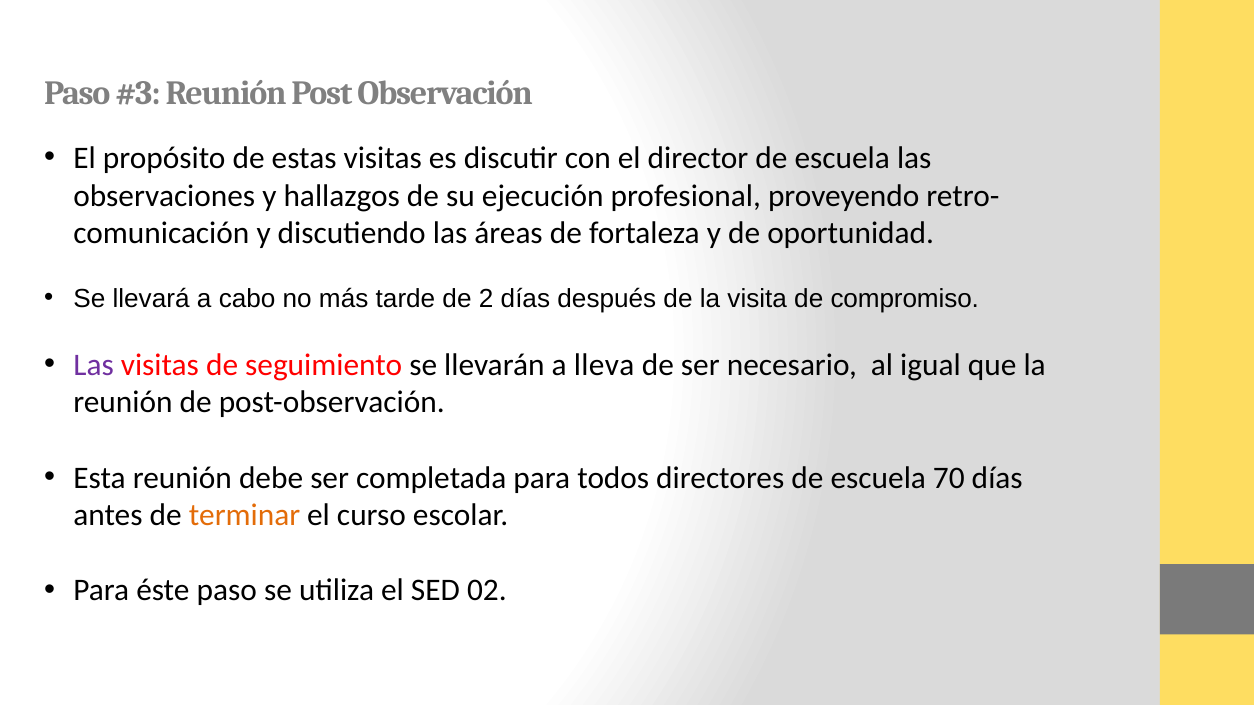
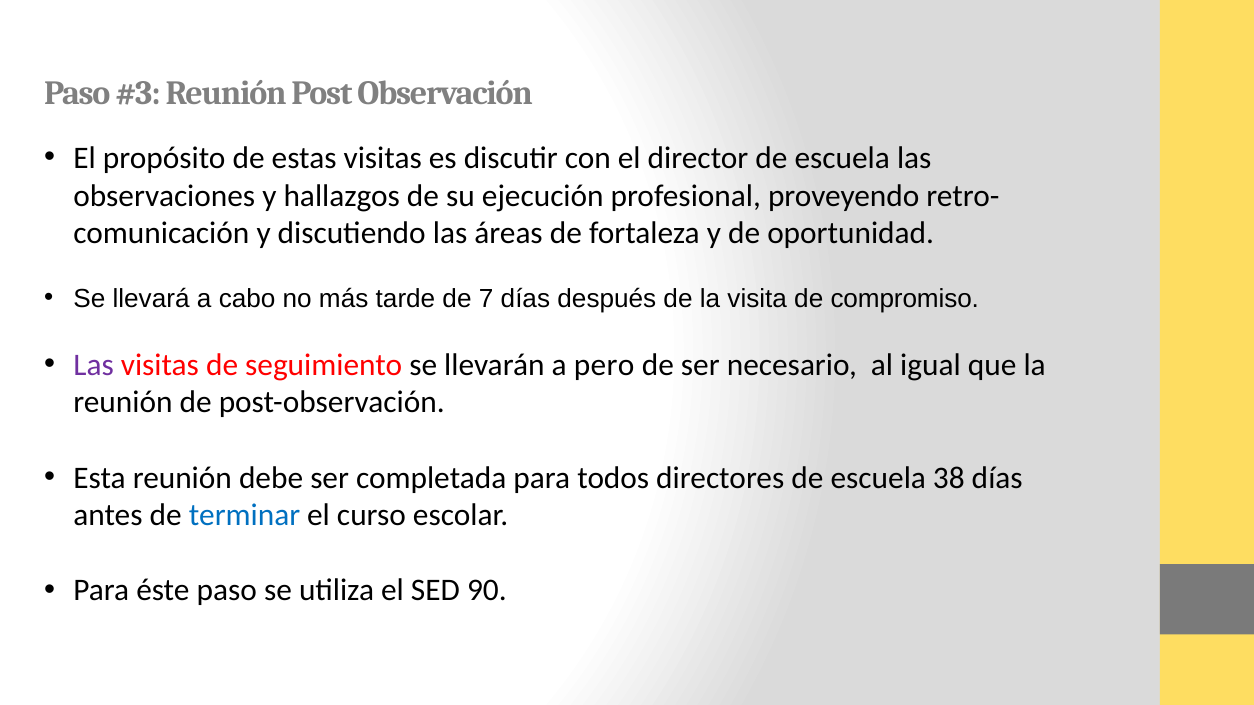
2: 2 -> 7
lleva: lleva -> pero
70: 70 -> 38
terminar colour: orange -> blue
02: 02 -> 90
